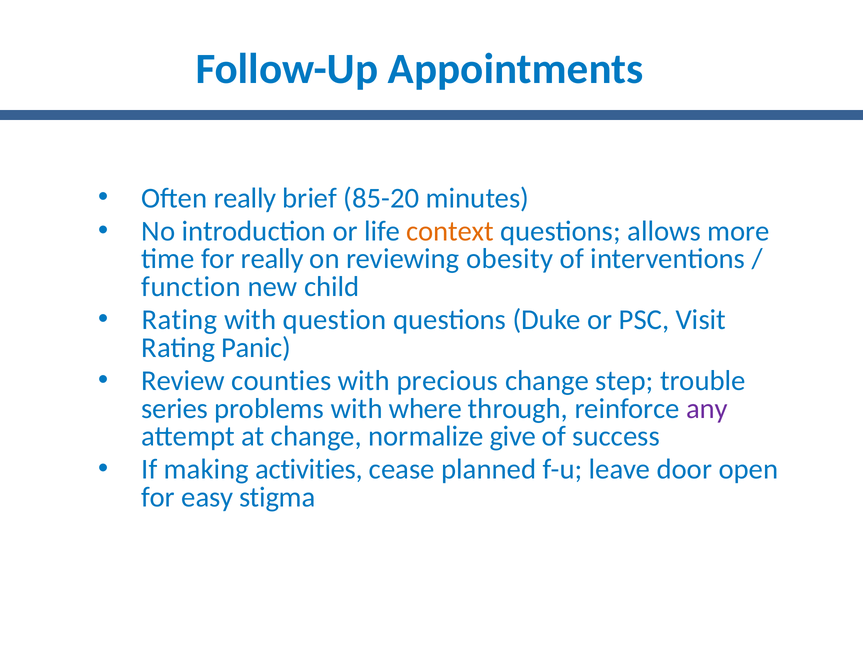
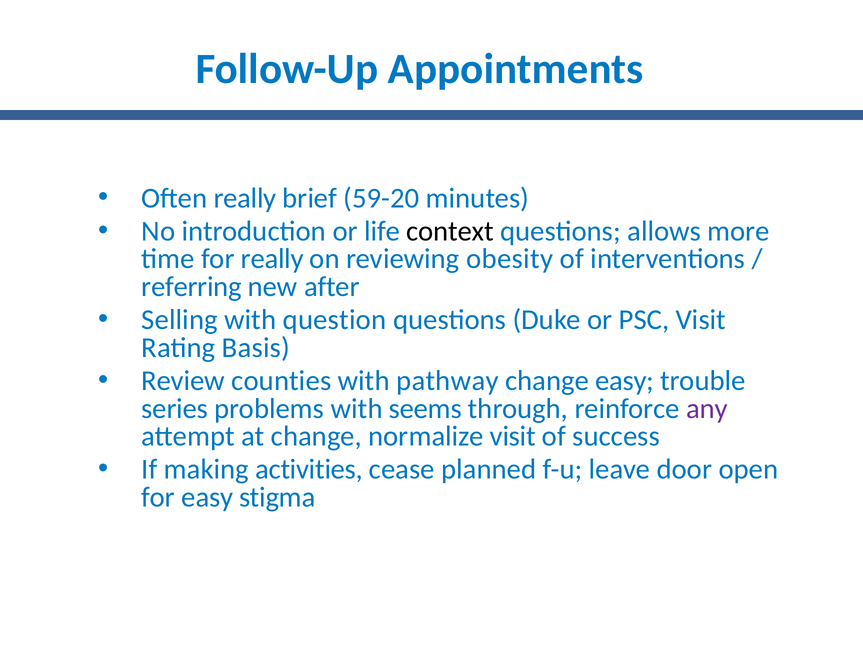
85-20: 85-20 -> 59-20
context colour: orange -> black
function: function -> referring
child: child -> after
Rating at (180, 320): Rating -> Selling
Panic: Panic -> Basis
precious: precious -> pathway
change step: step -> easy
where: where -> seems
normalize give: give -> visit
